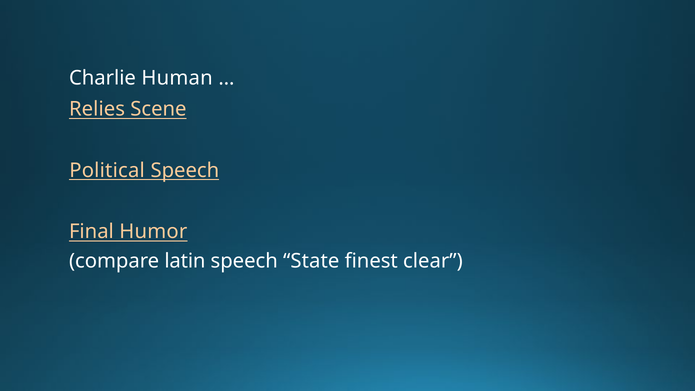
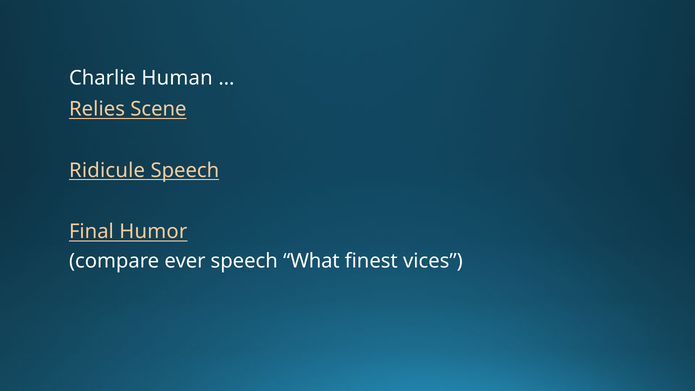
Political: Political -> Ridicule
latin: latin -> ever
State: State -> What
clear: clear -> vices
